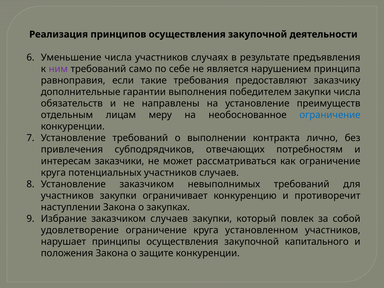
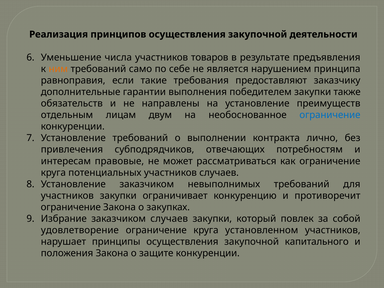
случаях: случаях -> товаров
ним colour: purple -> orange
закупки числа: числа -> также
меру: меру -> двум
заказчики: заказчики -> правовые
наступлении at (71, 207): наступлении -> ограничение
